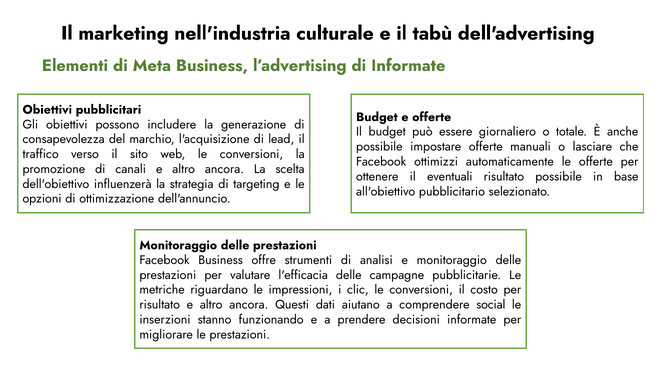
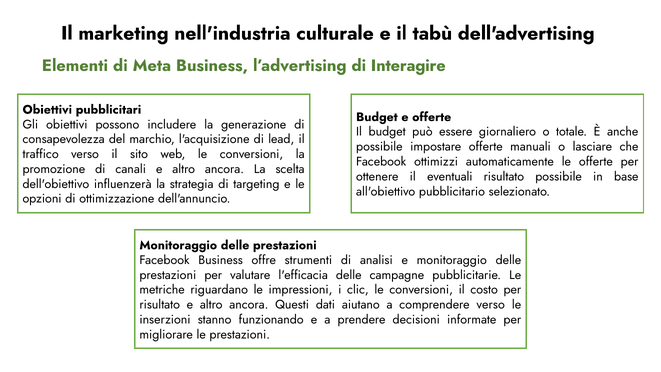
di Informate: Informate -> Interagire
comprendere social: social -> verso
